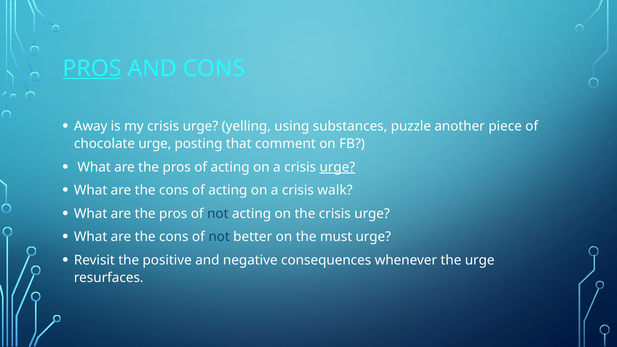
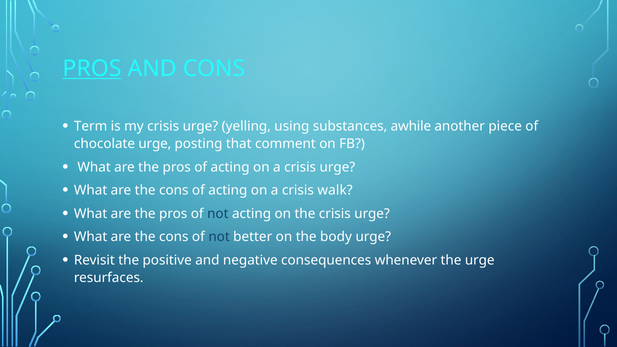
Away: Away -> Term
puzzle: puzzle -> awhile
urge at (337, 167) underline: present -> none
must: must -> body
